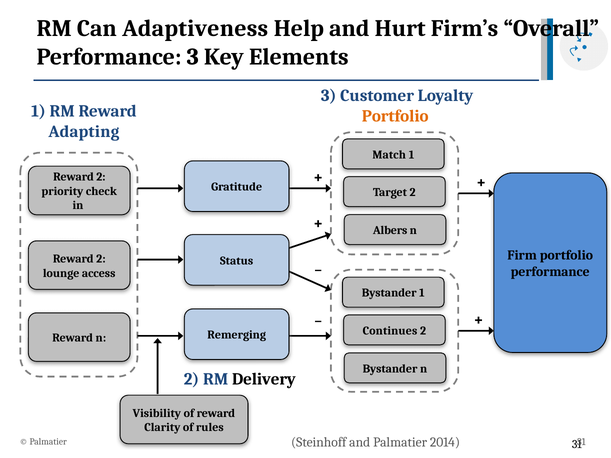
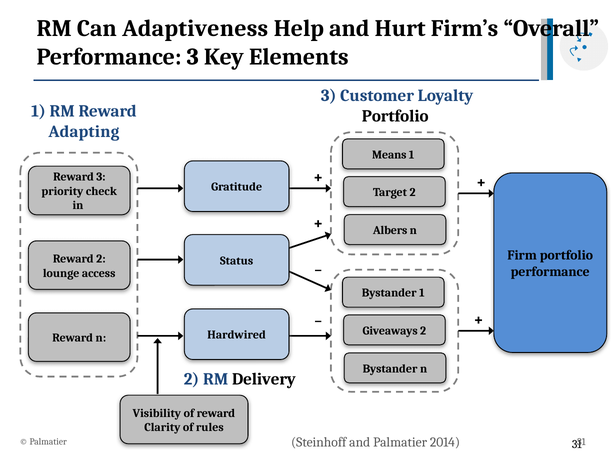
Portfolio at (395, 116) colour: orange -> black
Match: Match -> Means
2 at (101, 177): 2 -> 3
Continues: Continues -> Giveaways
Remerging: Remerging -> Hardwired
